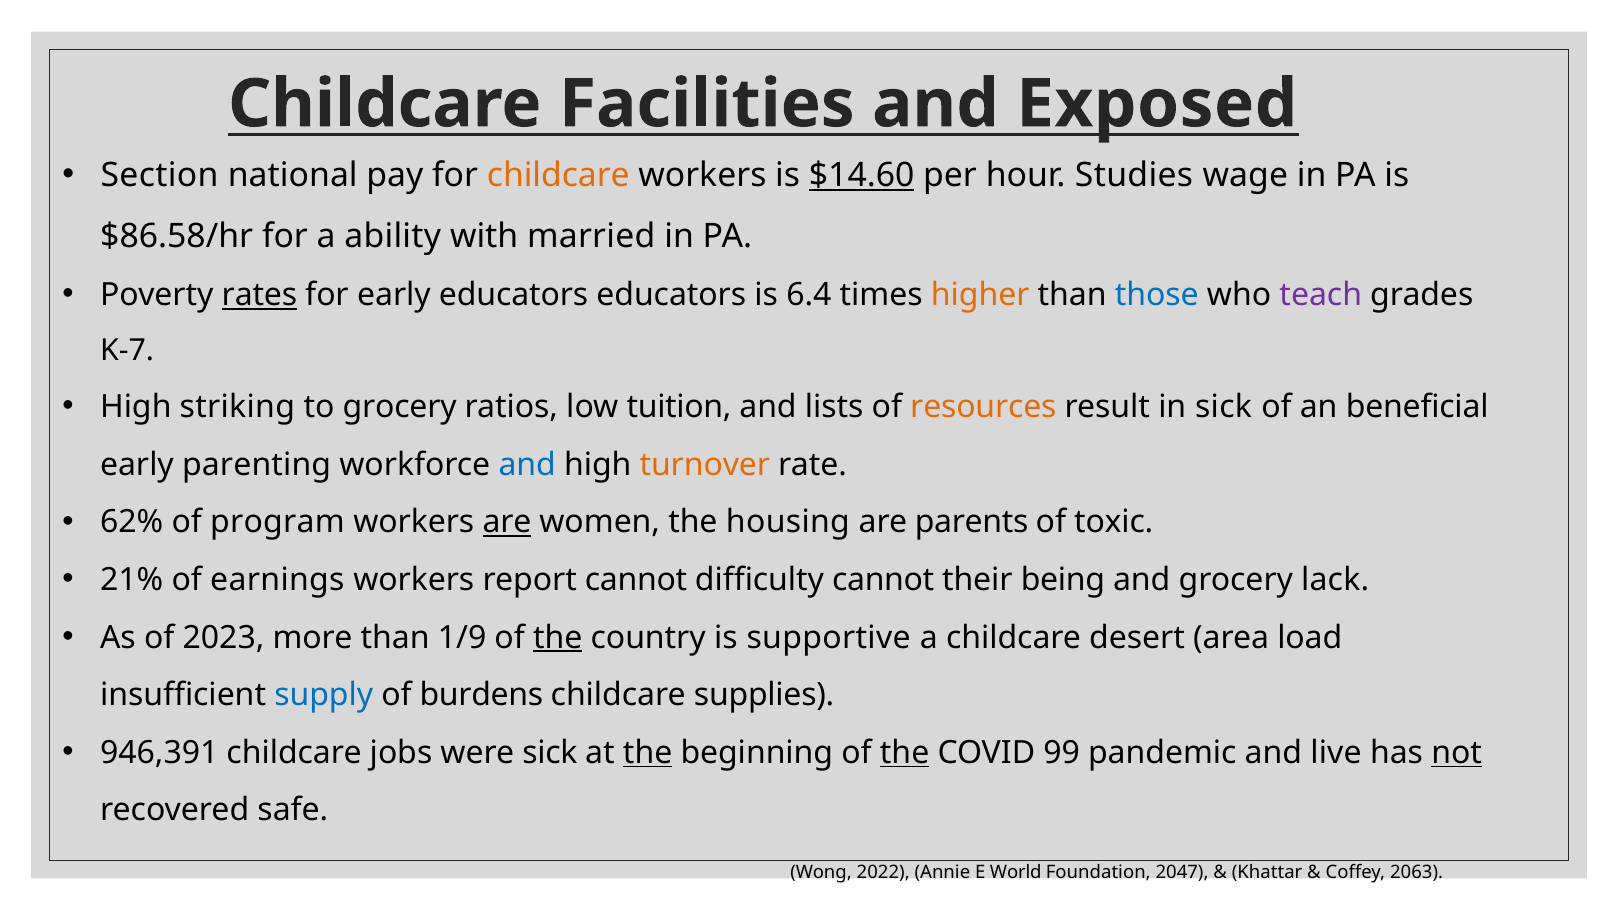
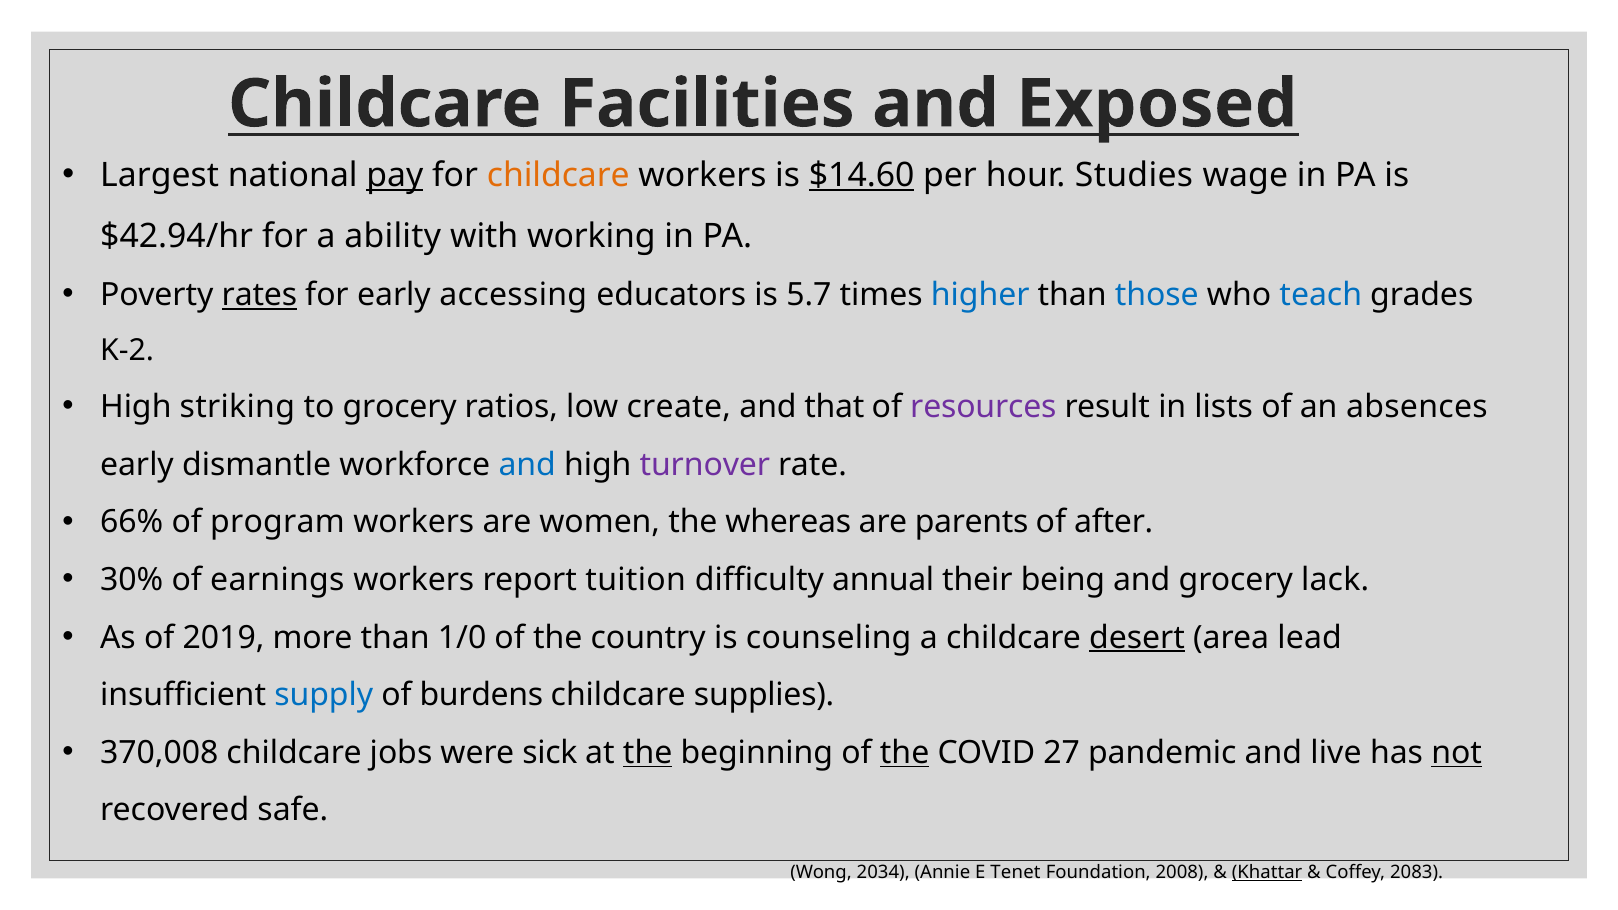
Section: Section -> Largest
pay underline: none -> present
$86.58/hr: $86.58/hr -> $42.94/hr
married: married -> working
early educators: educators -> accessing
6.4: 6.4 -> 5.7
higher colour: orange -> blue
teach colour: purple -> blue
K-7: K-7 -> K-2
tuition: tuition -> create
lists: lists -> that
resources colour: orange -> purple
in sick: sick -> lists
beneficial: beneficial -> absences
parenting: parenting -> dismantle
turnover colour: orange -> purple
62%: 62% -> 66%
are at (507, 522) underline: present -> none
housing: housing -> whereas
toxic: toxic -> after
21%: 21% -> 30%
report cannot: cannot -> tuition
difficulty cannot: cannot -> annual
2023: 2023 -> 2019
1/9: 1/9 -> 1/0
the at (558, 638) underline: present -> none
supportive: supportive -> counseling
desert underline: none -> present
load: load -> lead
946,391: 946,391 -> 370,008
99: 99 -> 27
2022: 2022 -> 2034
World: World -> Tenet
2047: 2047 -> 2008
Khattar underline: none -> present
2063: 2063 -> 2083
